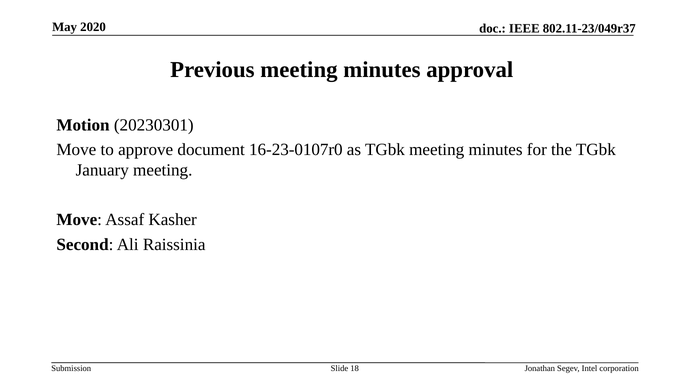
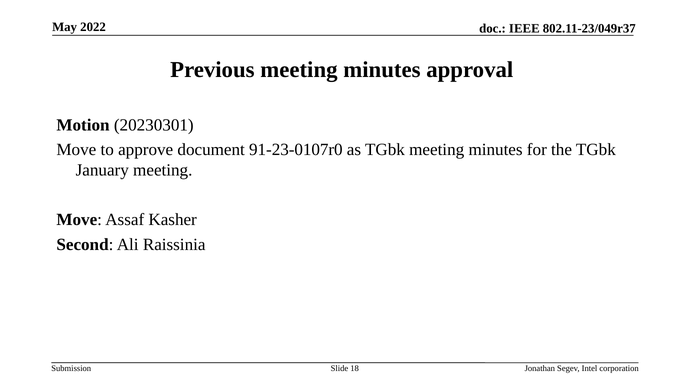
2020: 2020 -> 2022
16-23-0107r0: 16-23-0107r0 -> 91-23-0107r0
